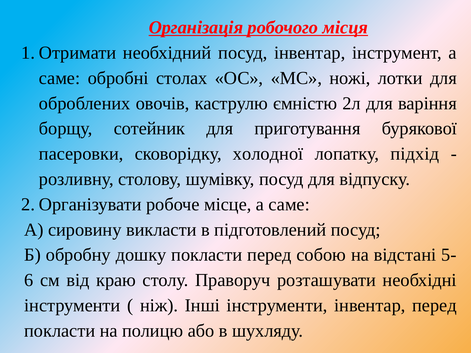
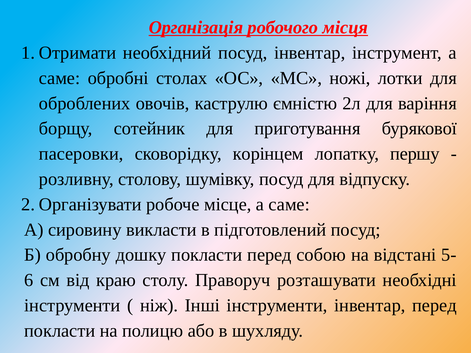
холодної: холодної -> корінцем
підхід: підхід -> першу
